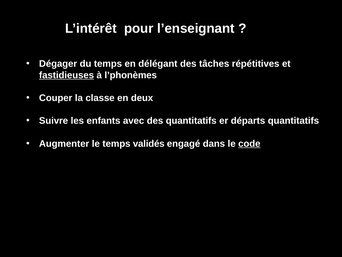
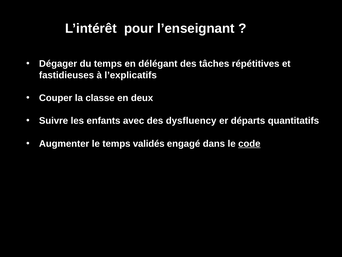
fastidieuses underline: present -> none
l’phonèmes: l’phonèmes -> l’explicatifs
des quantitatifs: quantitatifs -> dysfluency
